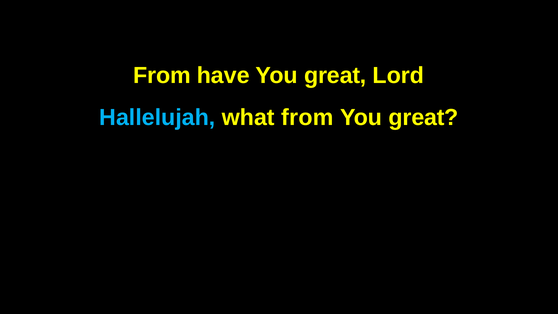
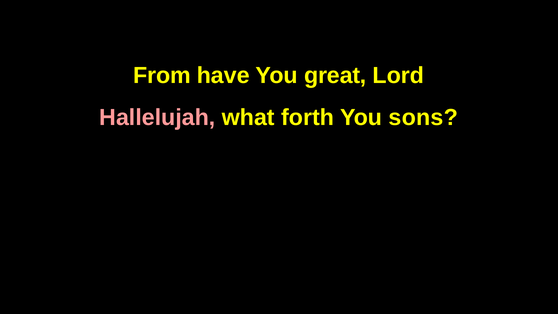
Hallelujah colour: light blue -> pink
what from: from -> forth
great at (424, 117): great -> sons
